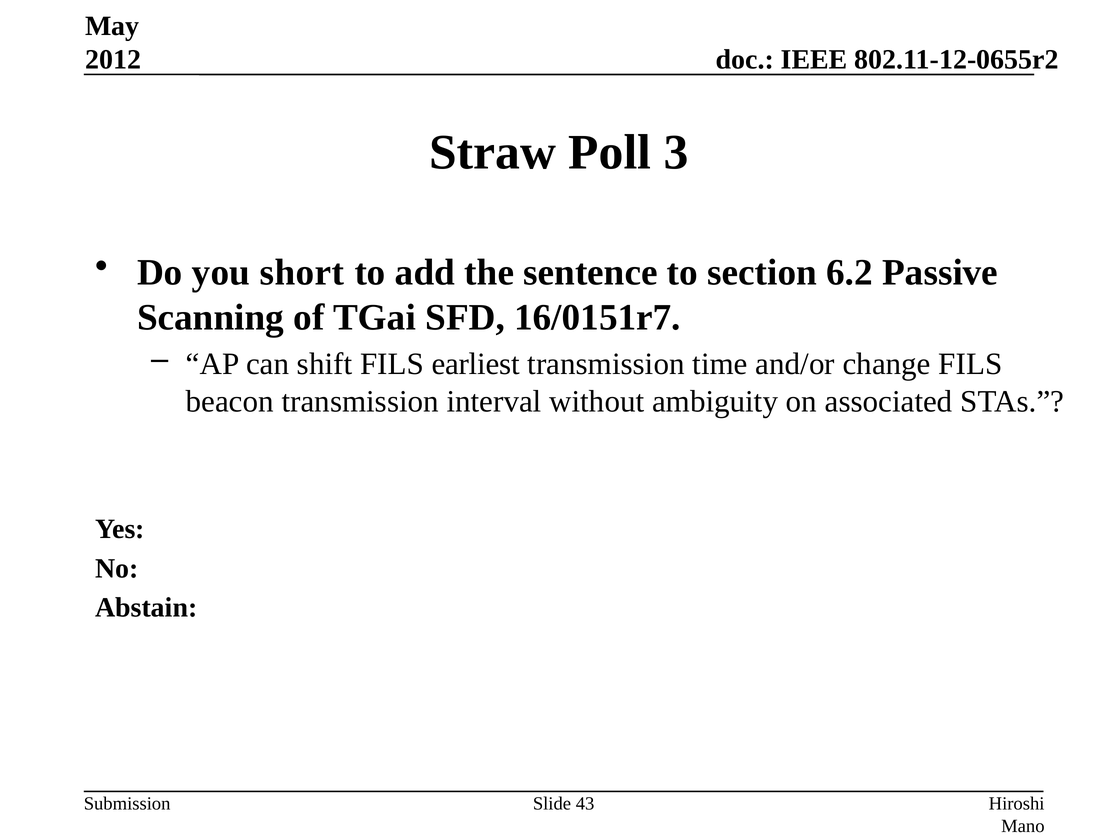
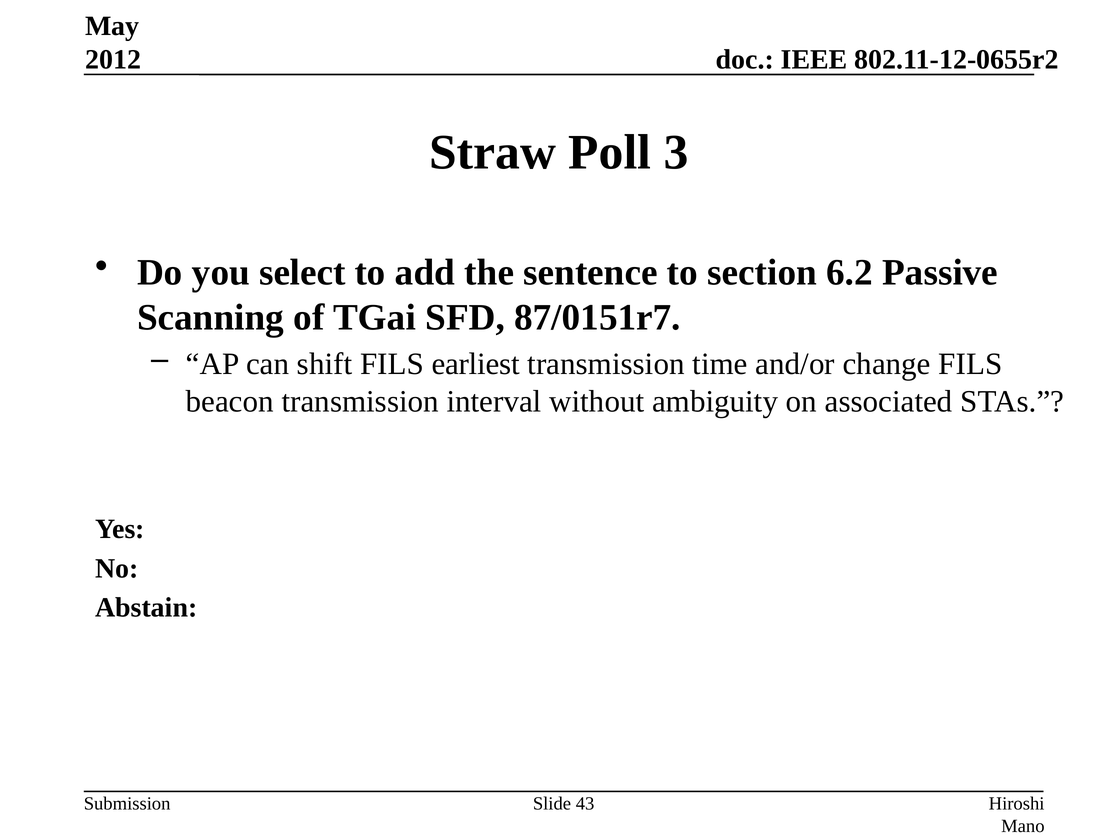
short: short -> select
16/0151r7: 16/0151r7 -> 87/0151r7
